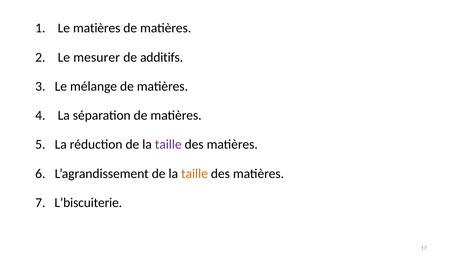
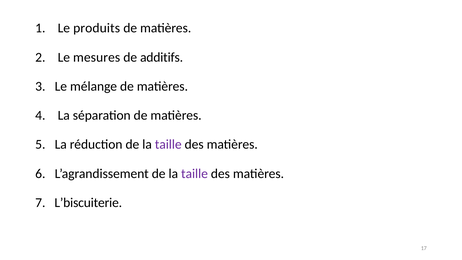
Le matières: matières -> produits
mesurer: mesurer -> mesures
taille at (195, 174) colour: orange -> purple
